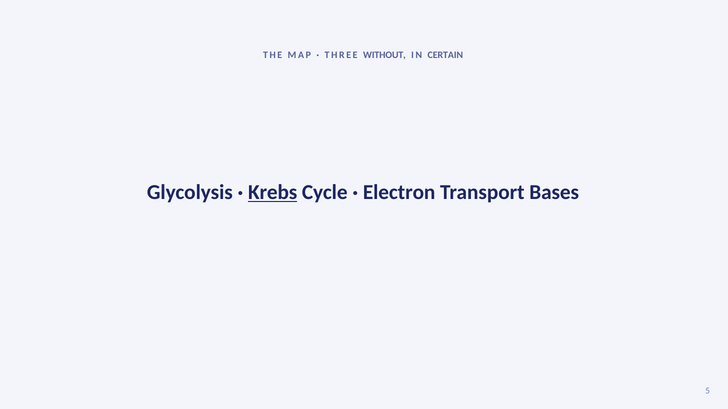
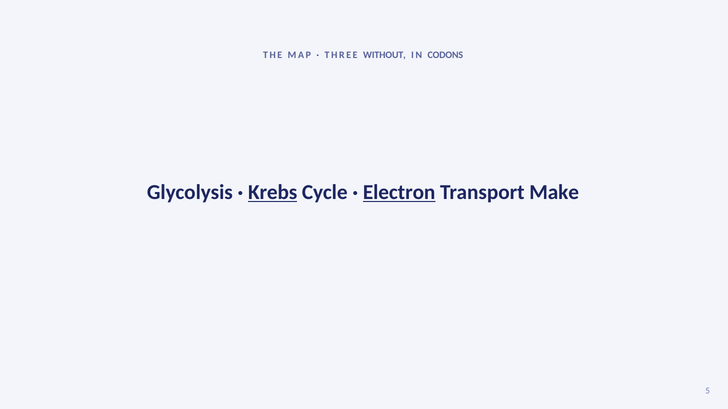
CERTAIN: CERTAIN -> CODONS
Electron underline: none -> present
Bases: Bases -> Make
